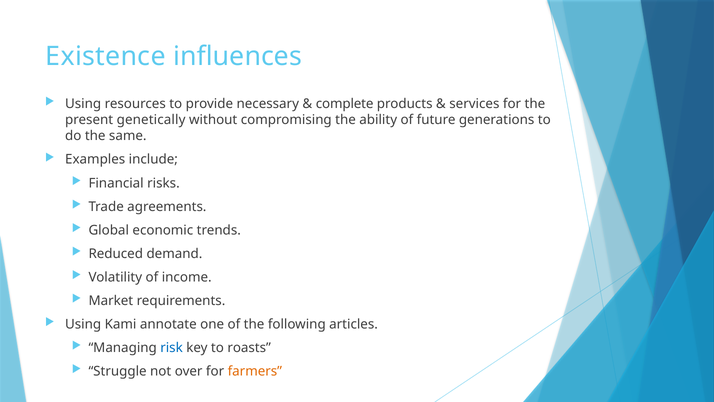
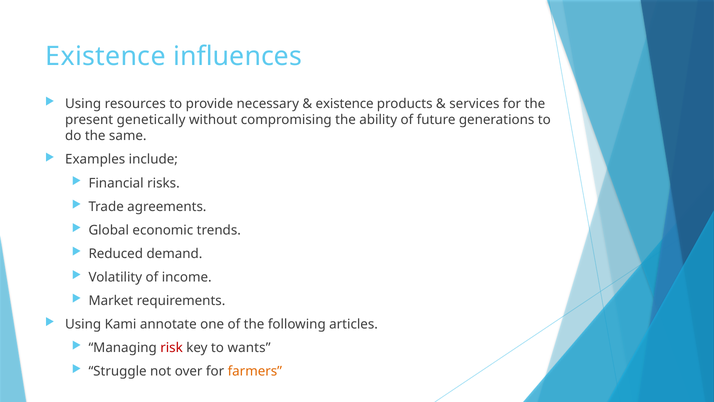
complete at (345, 104): complete -> existence
risk colour: blue -> red
roasts: roasts -> wants
